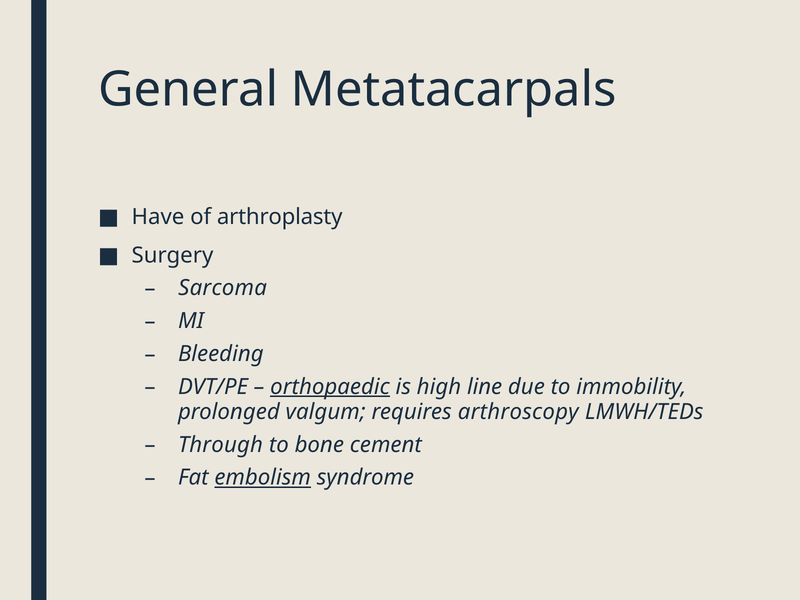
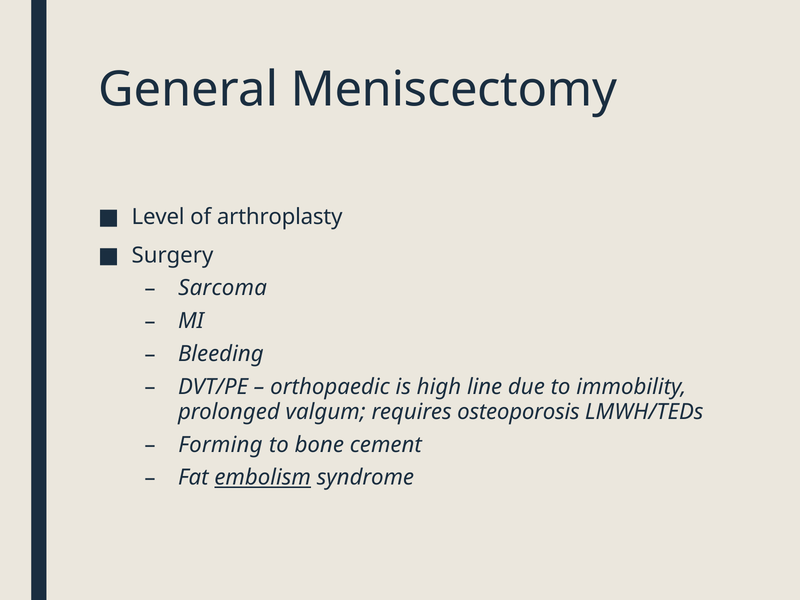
Metatacarpals: Metatacarpals -> Meniscectomy
Have: Have -> Level
orthopaedic underline: present -> none
arthroscopy: arthroscopy -> osteoporosis
Through: Through -> Forming
